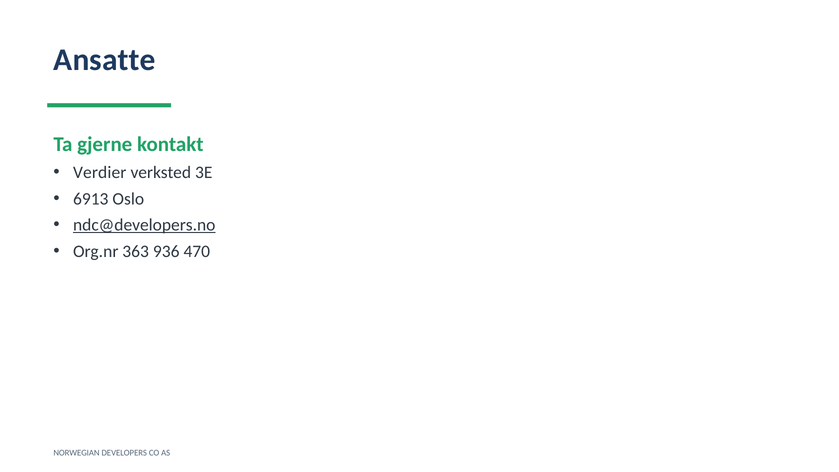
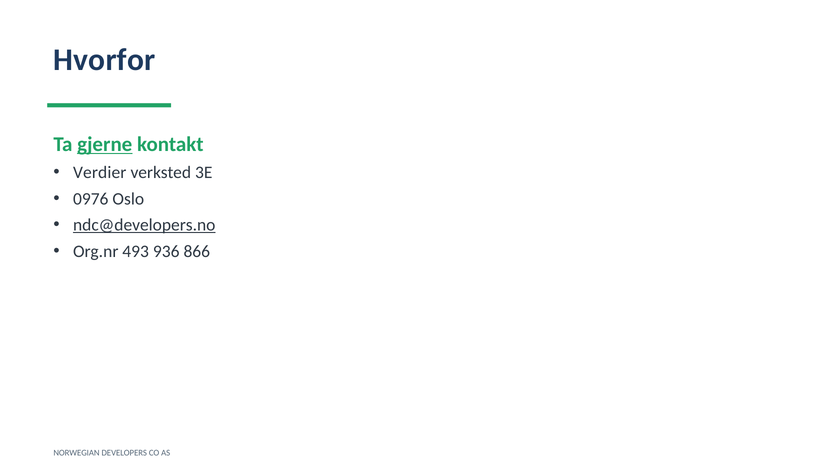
Ansatte: Ansatte -> Hvorfor
gjerne underline: none -> present
6913: 6913 -> 0976
363: 363 -> 493
470: 470 -> 866
